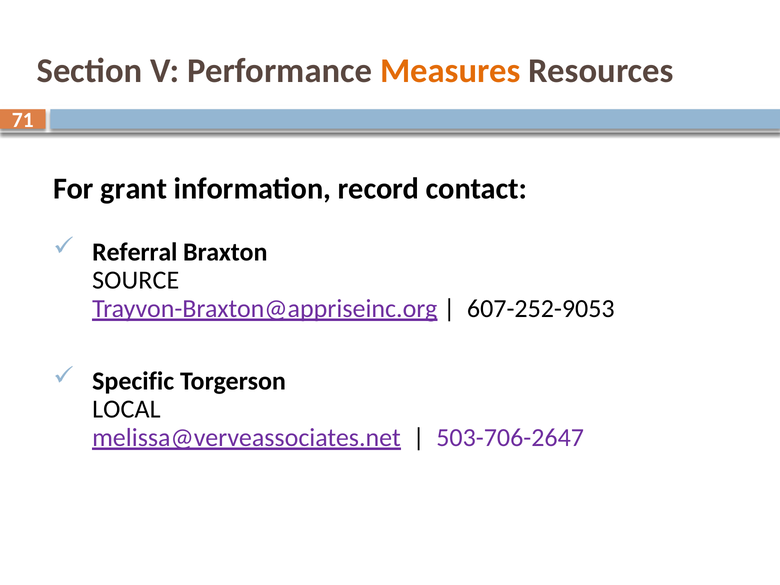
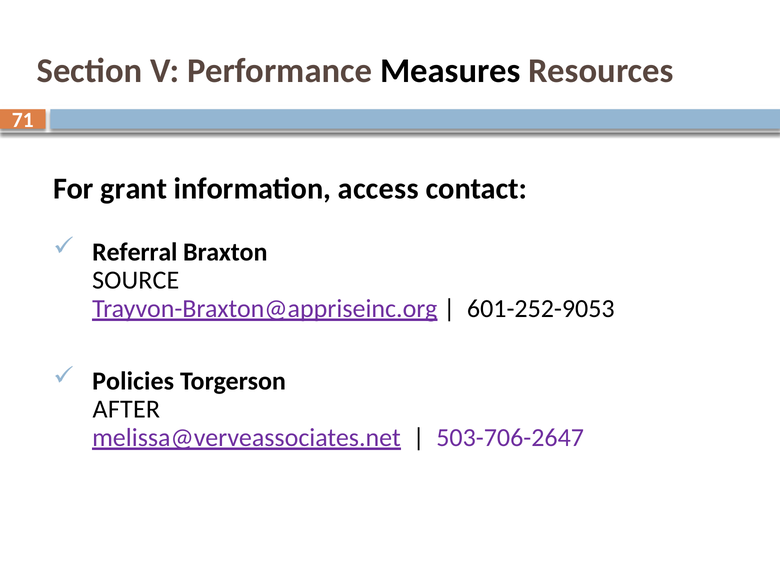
Measures colour: orange -> black
record: record -> access
607-252-9053: 607-252-9053 -> 601-252-9053
Specific: Specific -> Policies
LOCAL: LOCAL -> AFTER
